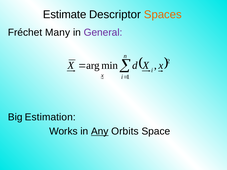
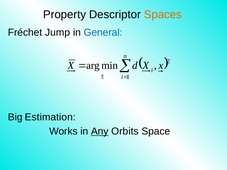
Estimate: Estimate -> Property
Many: Many -> Jump
General colour: purple -> blue
